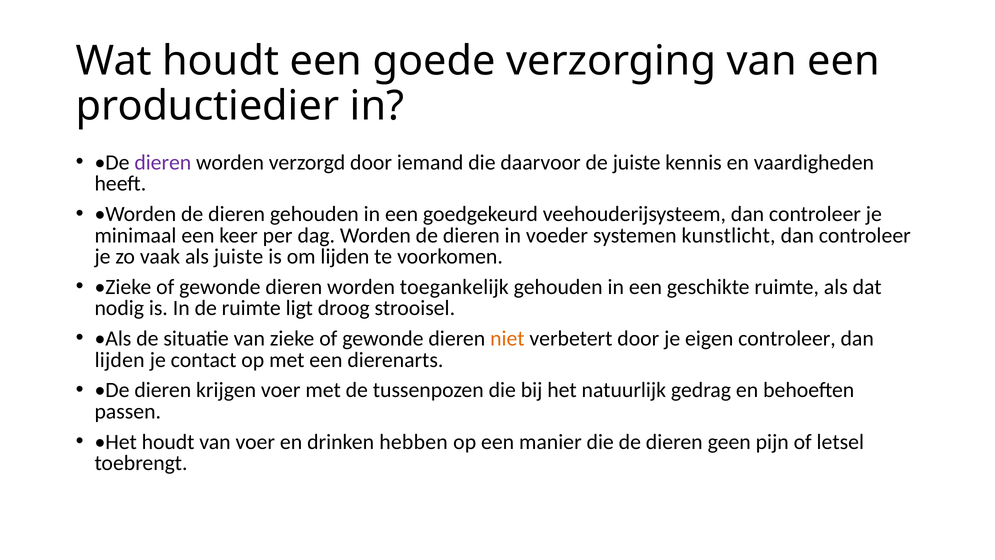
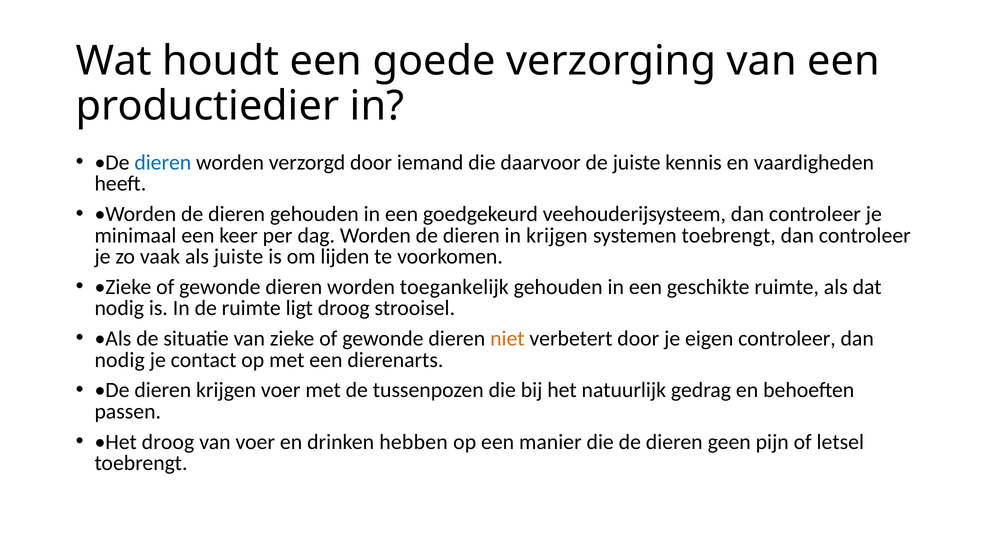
dieren at (163, 162) colour: purple -> blue
in voeder: voeder -> krijgen
systemen kunstlicht: kunstlicht -> toebrengt
lijden at (120, 360): lijden -> nodig
Het houdt: houdt -> droog
